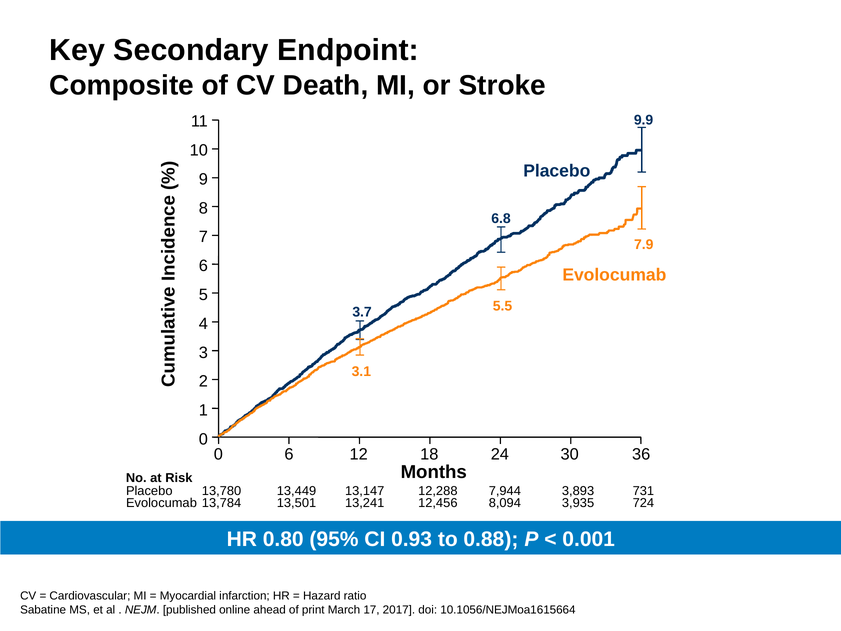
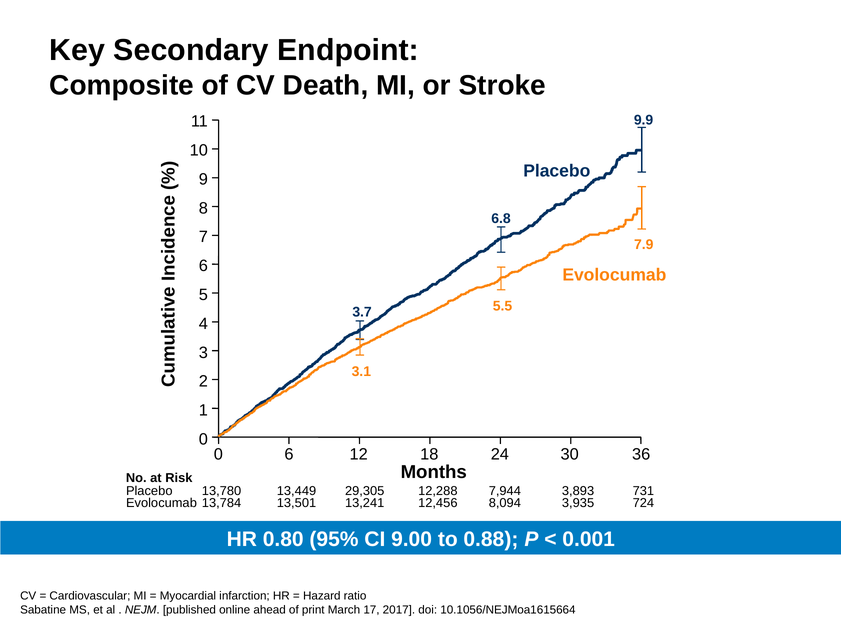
13,147: 13,147 -> 29,305
0.93: 0.93 -> 9.00
